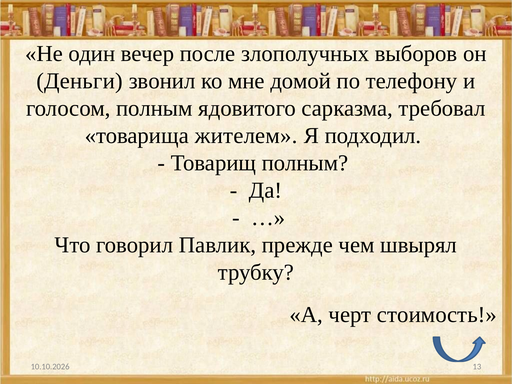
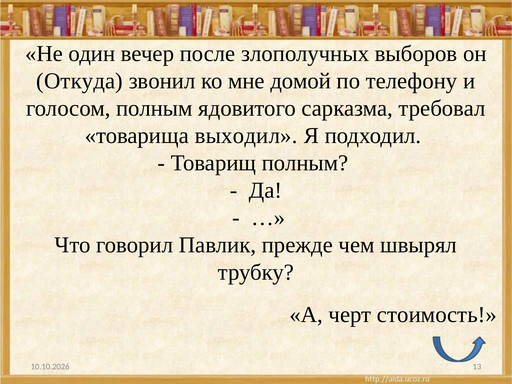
Деньги: Деньги -> Откуда
жителем: жителем -> выходил
